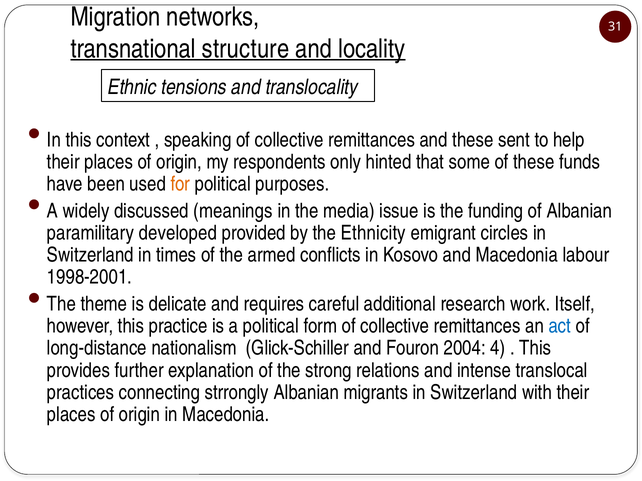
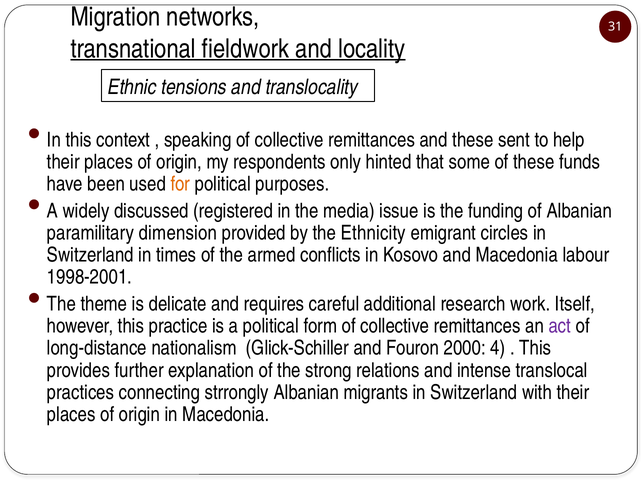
structure: structure -> fieldwork
meanings: meanings -> registered
developed: developed -> dimension
act colour: blue -> purple
2004: 2004 -> 2000
